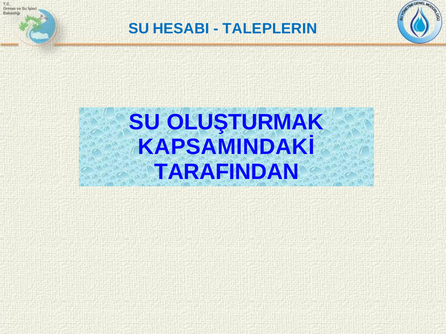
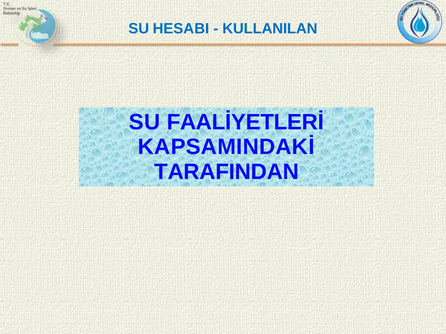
TALEPLERIN: TALEPLERIN -> KULLANILAN
OLUŞTURMAK: OLUŞTURMAK -> FAALİYETLERİ
